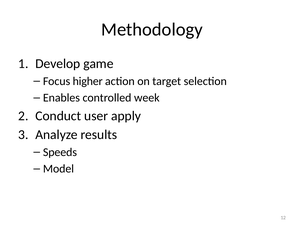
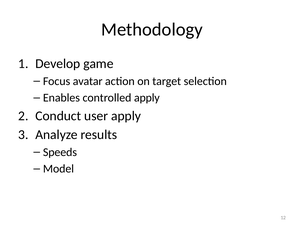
higher: higher -> avatar
controlled week: week -> apply
